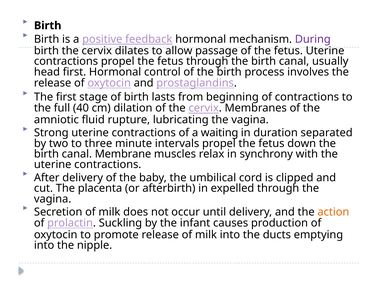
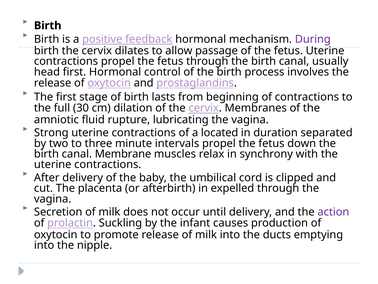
40: 40 -> 30
waiting: waiting -> located
action colour: orange -> purple
